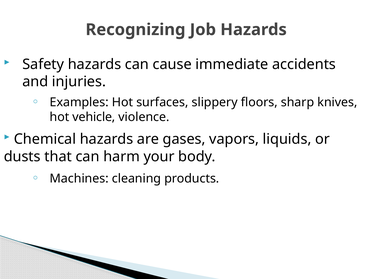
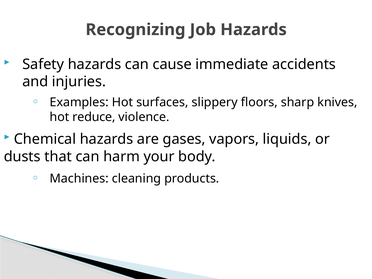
vehicle: vehicle -> reduce
